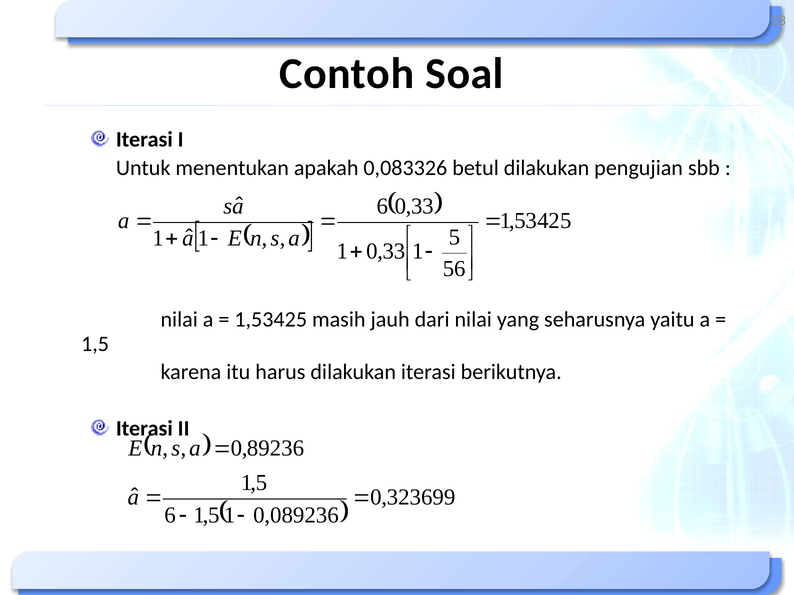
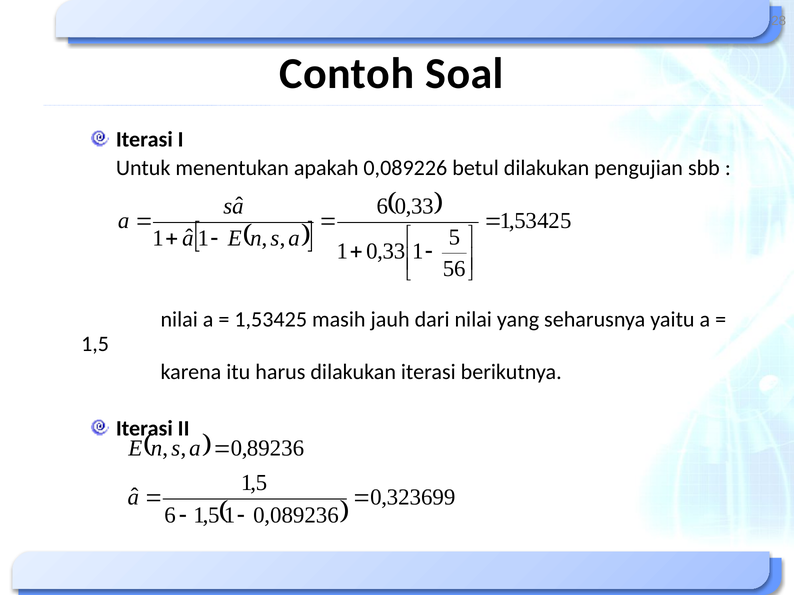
0,083326: 0,083326 -> 0,089226
